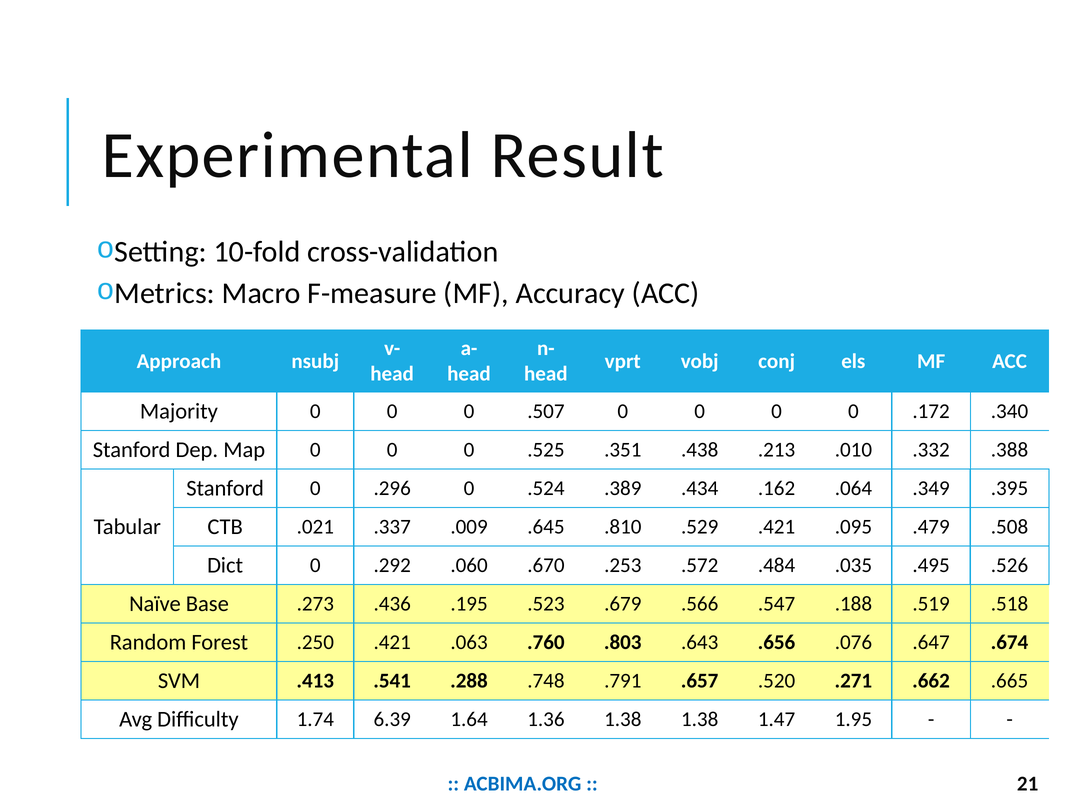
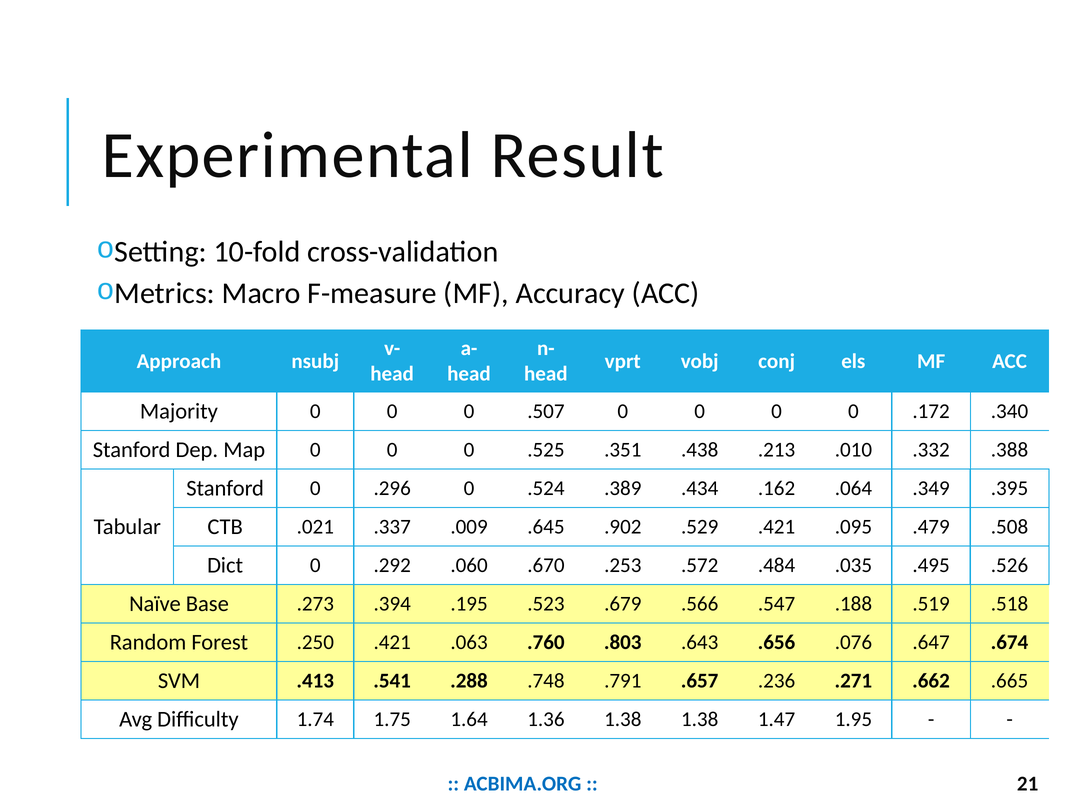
.810: .810 -> .902
.436: .436 -> .394
.520: .520 -> .236
6.39: 6.39 -> 1.75
